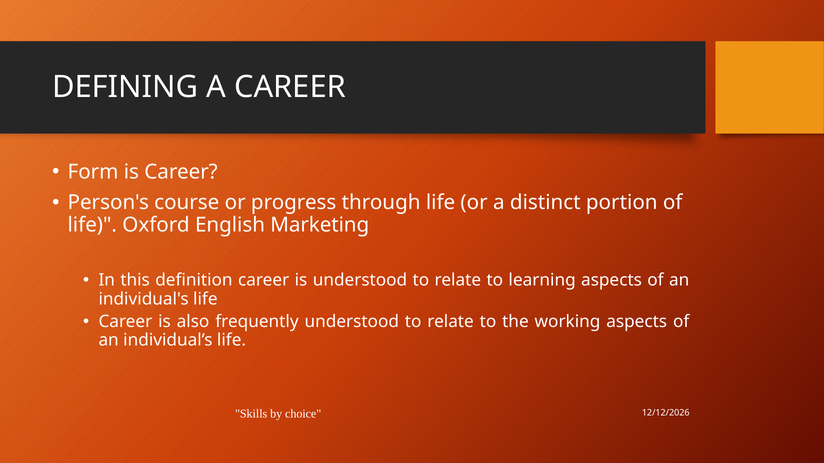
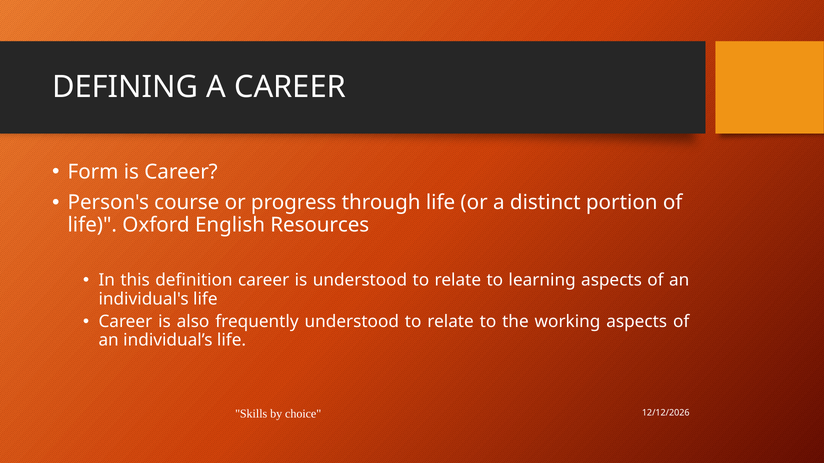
Marketing: Marketing -> Resources
